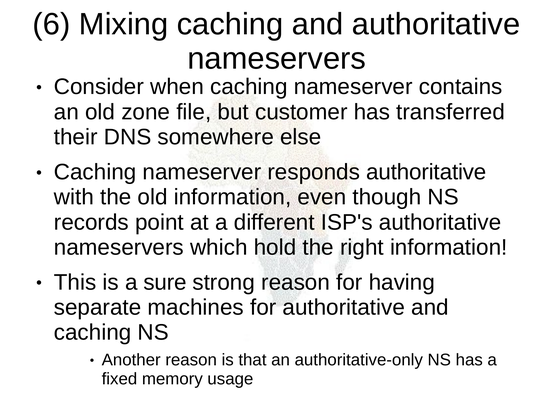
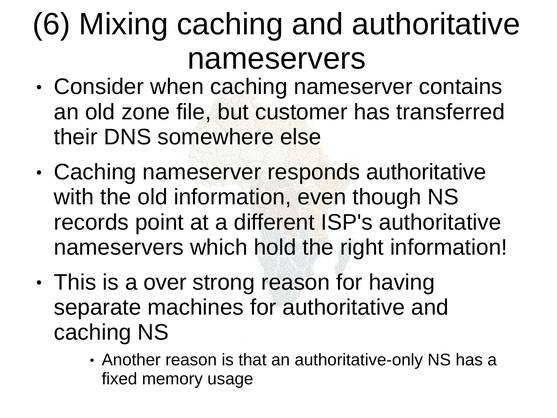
sure: sure -> over
